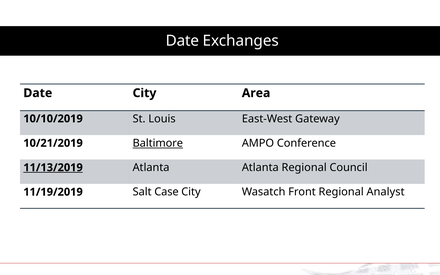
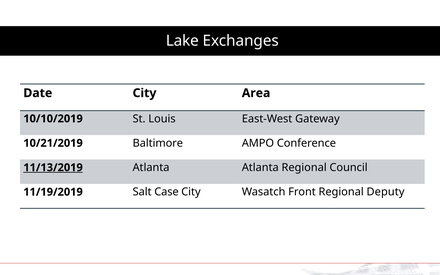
Date at (182, 41): Date -> Lake
Baltimore underline: present -> none
Analyst: Analyst -> Deputy
